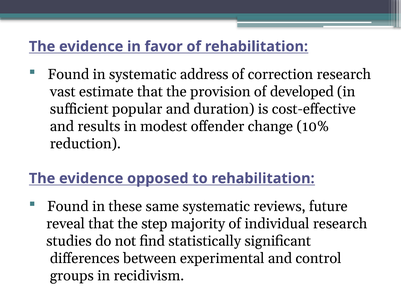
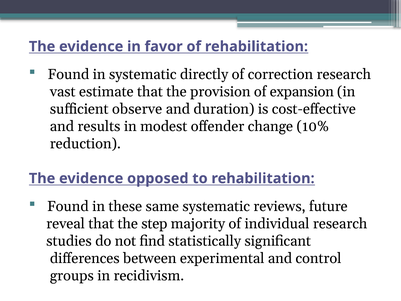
address: address -> directly
developed: developed -> expansion
popular: popular -> observe
